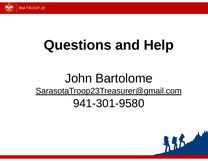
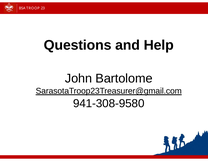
941-301-9580: 941-301-9580 -> 941-308-9580
